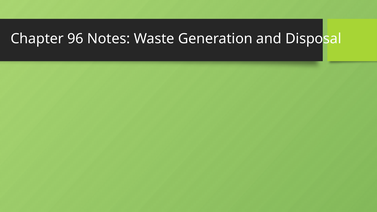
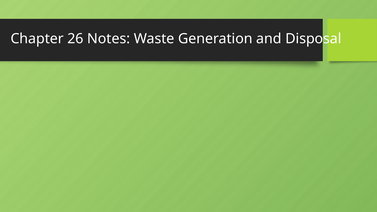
96: 96 -> 26
